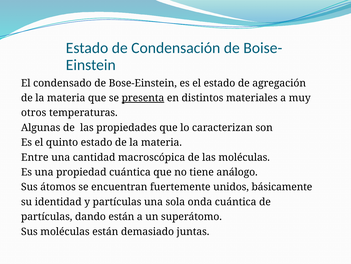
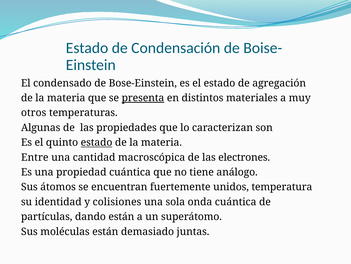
estado at (97, 142) underline: none -> present
las moléculas: moléculas -> electrones
básicamente: básicamente -> temperatura
y partículas: partículas -> colisiones
